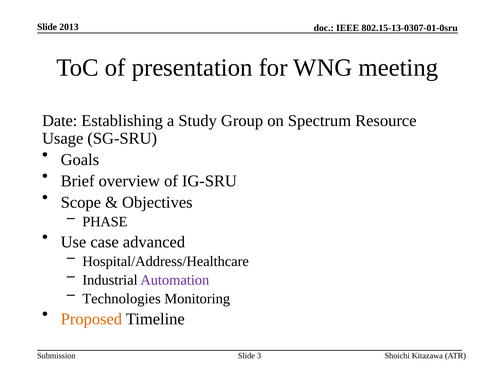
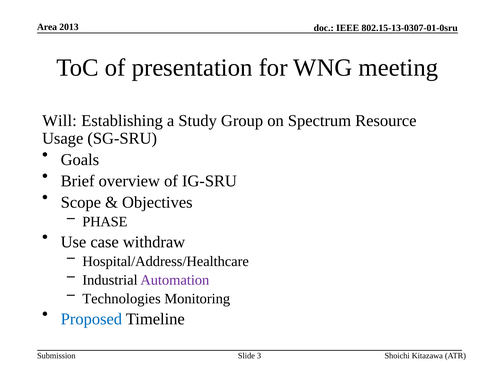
Slide at (47, 27): Slide -> Area
Date: Date -> Will
advanced: advanced -> withdraw
Proposed colour: orange -> blue
